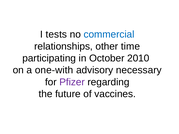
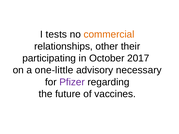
commercial colour: blue -> orange
time: time -> their
2010: 2010 -> 2017
one-with: one-with -> one-little
